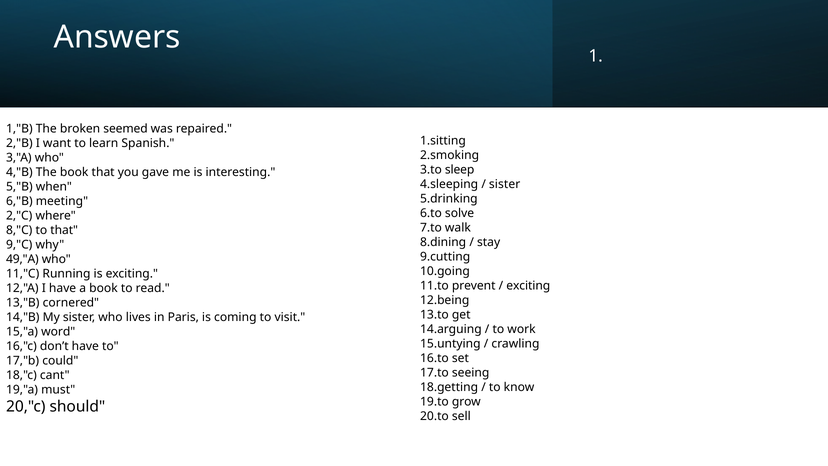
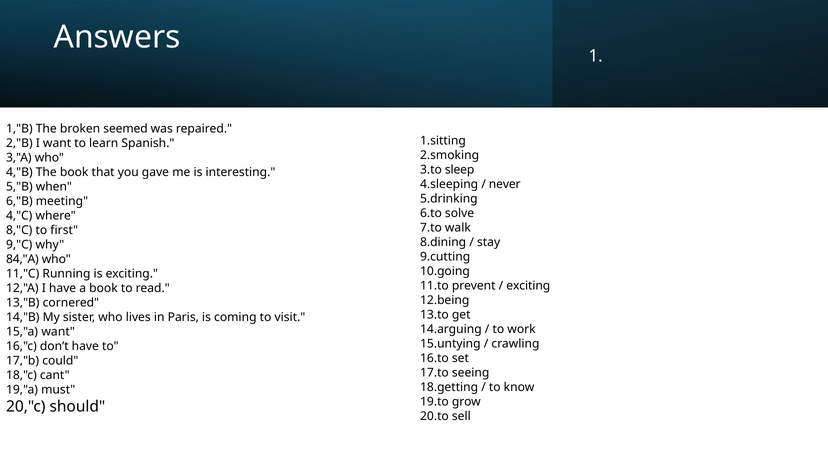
sister at (505, 184): sister -> never
2,"C: 2,"C -> 4,"C
to that: that -> first
49,"A: 49,"A -> 84,"A
15,"a word: word -> want
